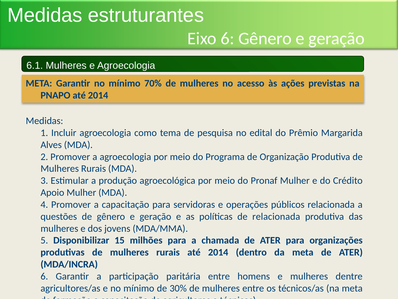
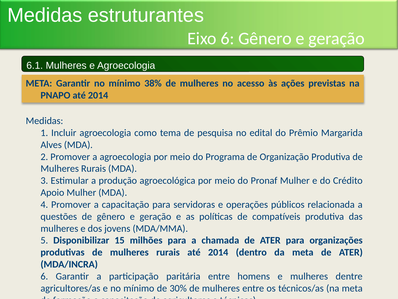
70%: 70% -> 38%
de relacionada: relacionada -> compatíveis
